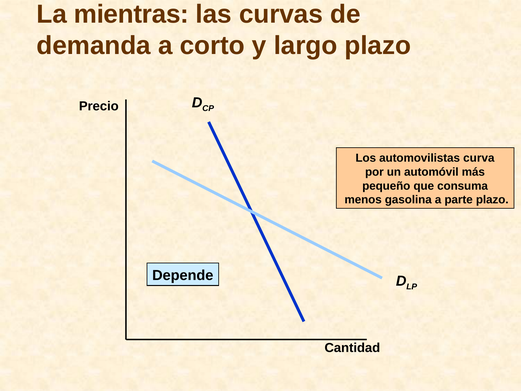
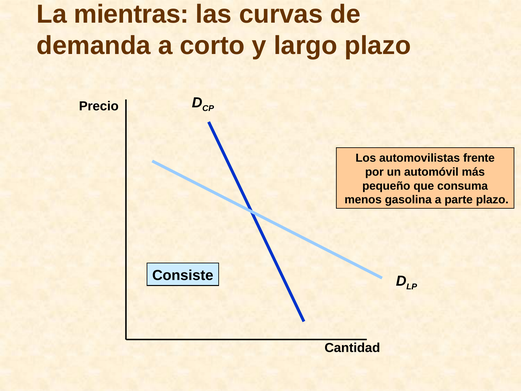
curva: curva -> frente
Depende: Depende -> Consiste
